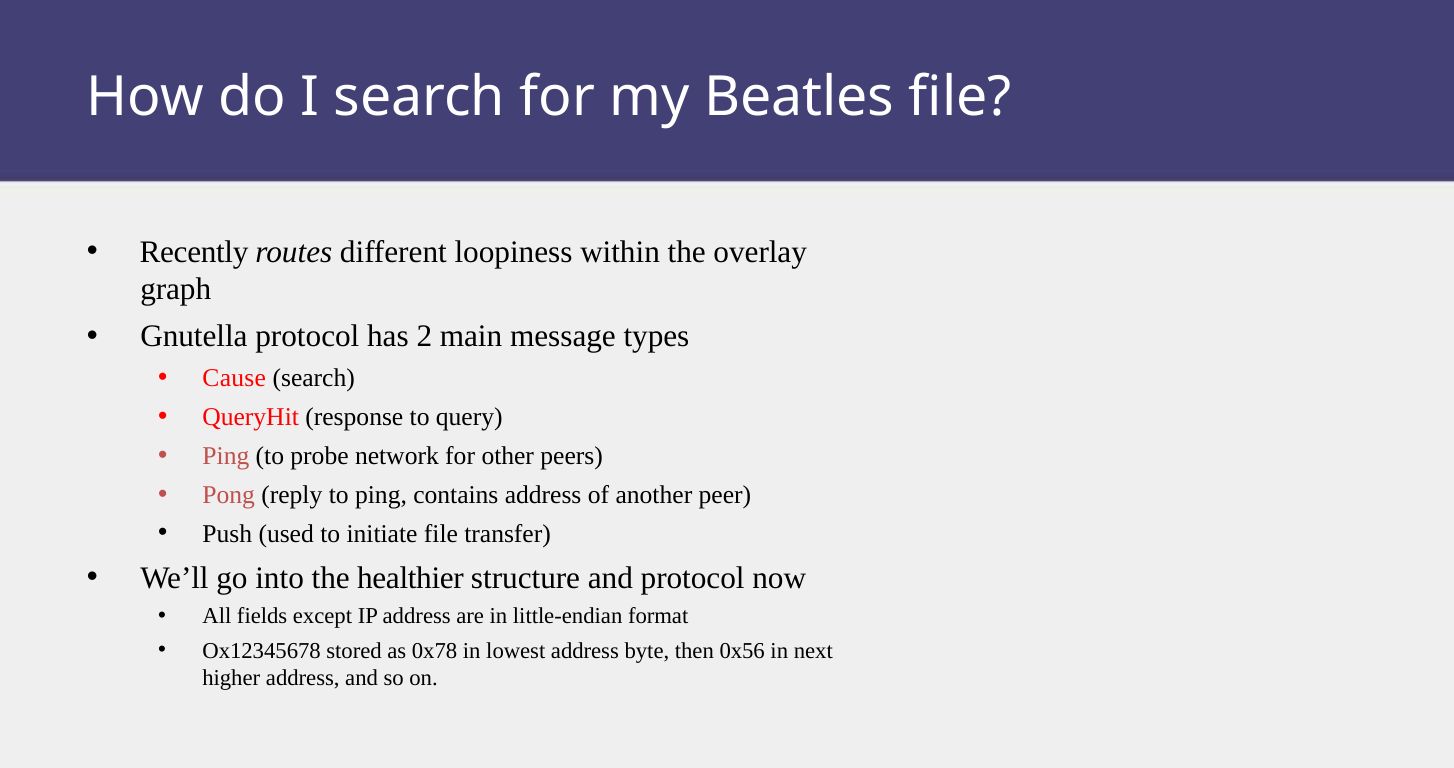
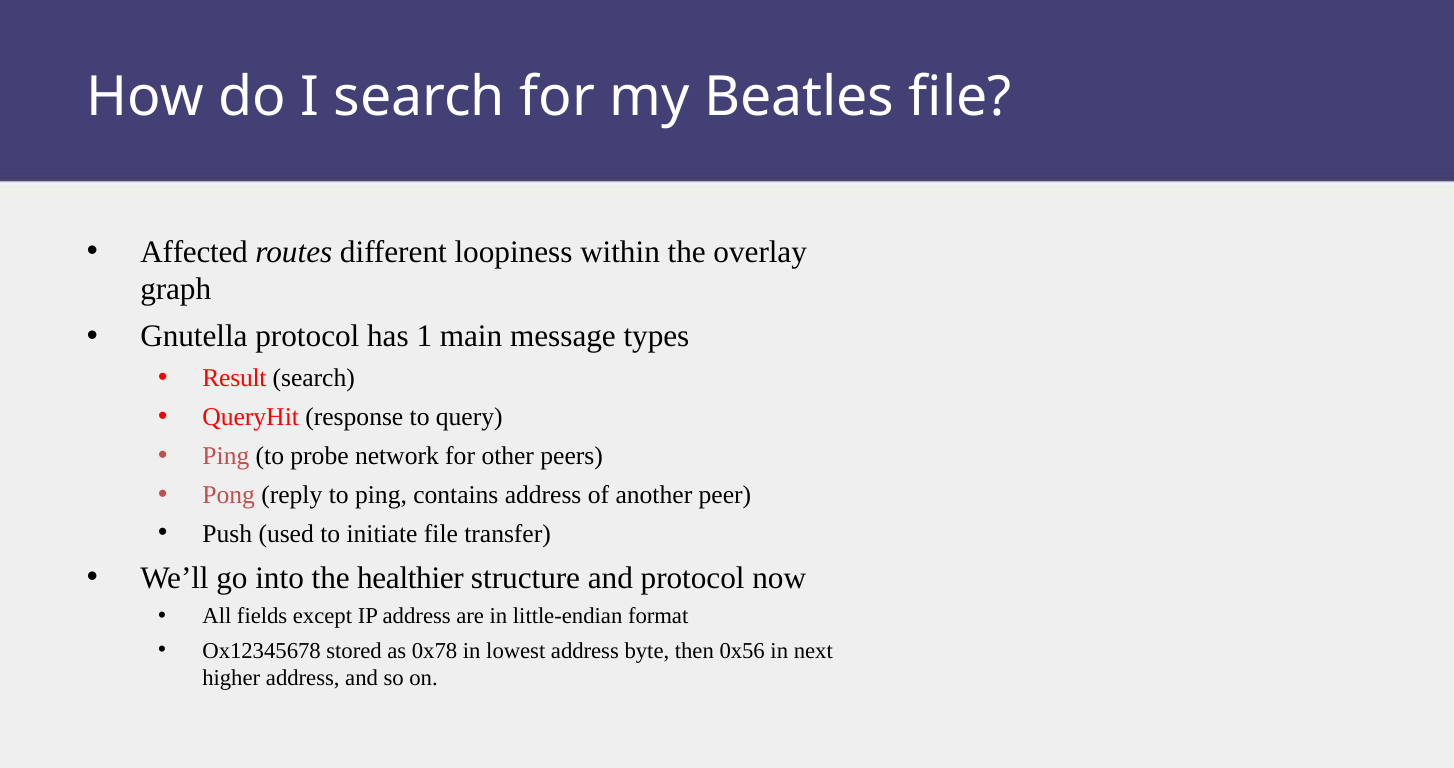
Recently: Recently -> Affected
2: 2 -> 1
Cause: Cause -> Result
